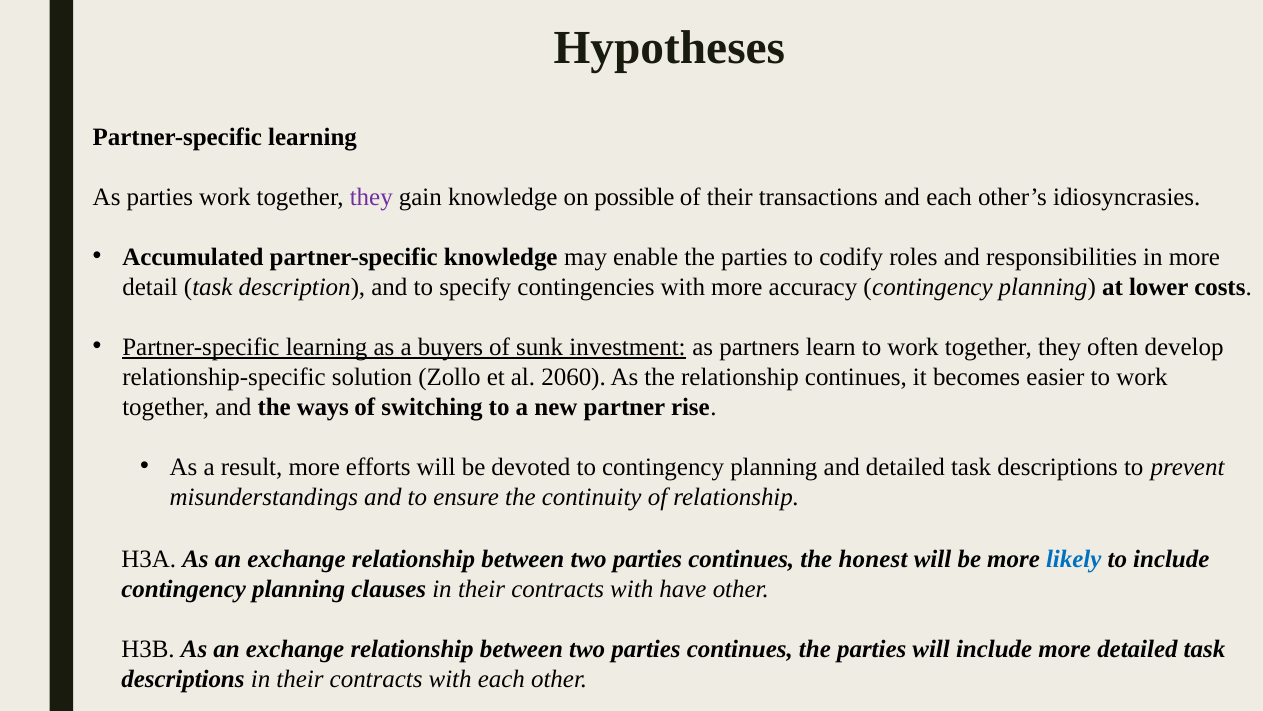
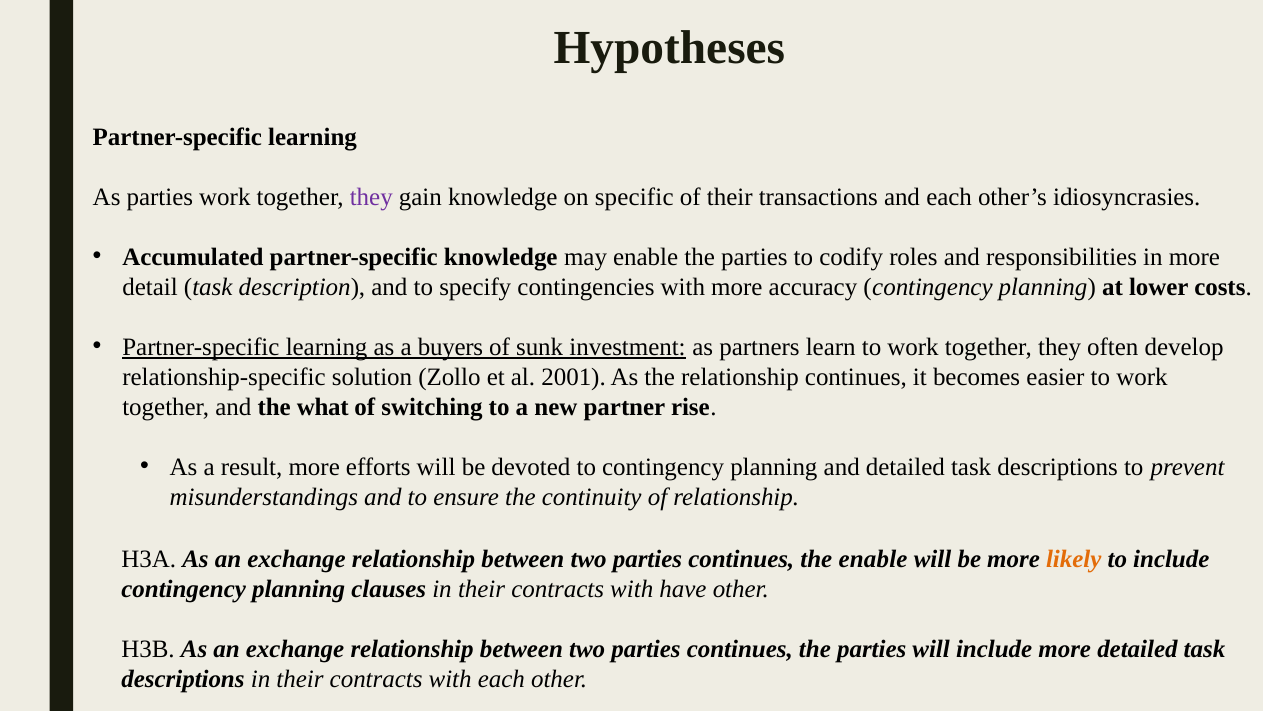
possible: possible -> specific
2060: 2060 -> 2001
ways: ways -> what
the honest: honest -> enable
likely colour: blue -> orange
